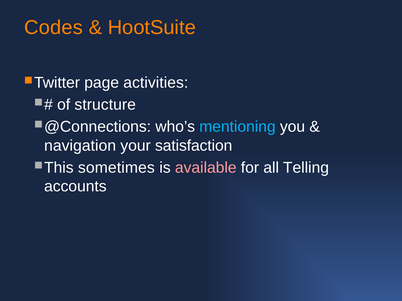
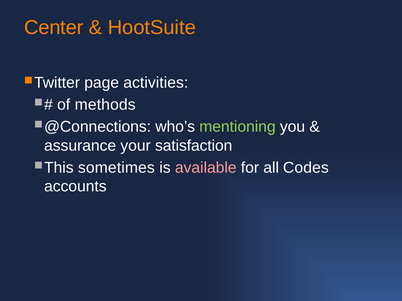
Codes: Codes -> Center
structure: structure -> methods
mentioning colour: light blue -> light green
navigation: navigation -> assurance
Telling: Telling -> Codes
